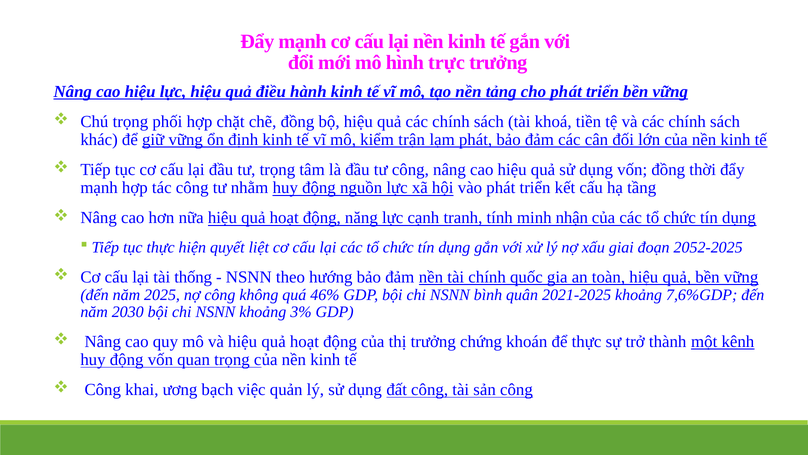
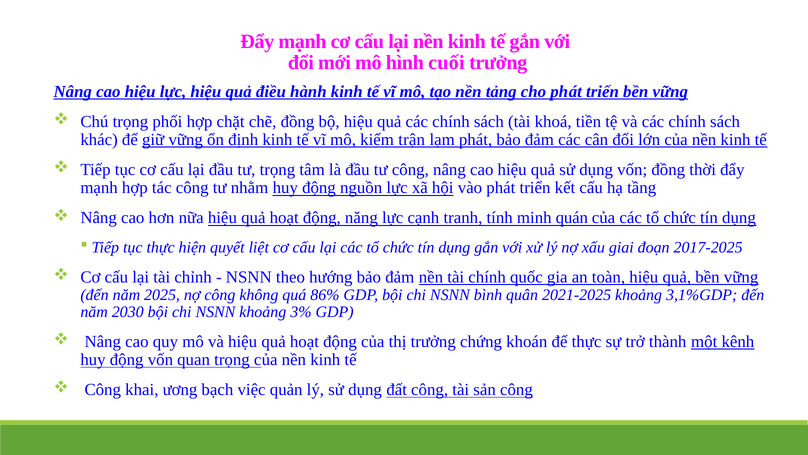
trực: trực -> cuối
nhận: nhận -> quán
2052-2025: 2052-2025 -> 2017-2025
thống: thống -> chỉnh
46%: 46% -> 86%
7,6%GDP: 7,6%GDP -> 3,1%GDP
